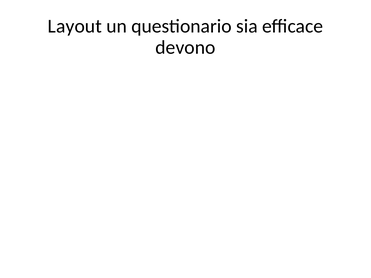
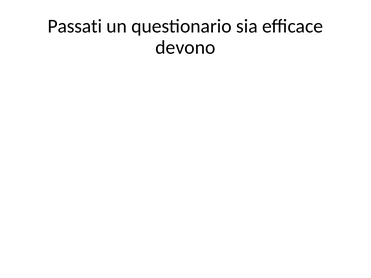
Layout: Layout -> Passati
